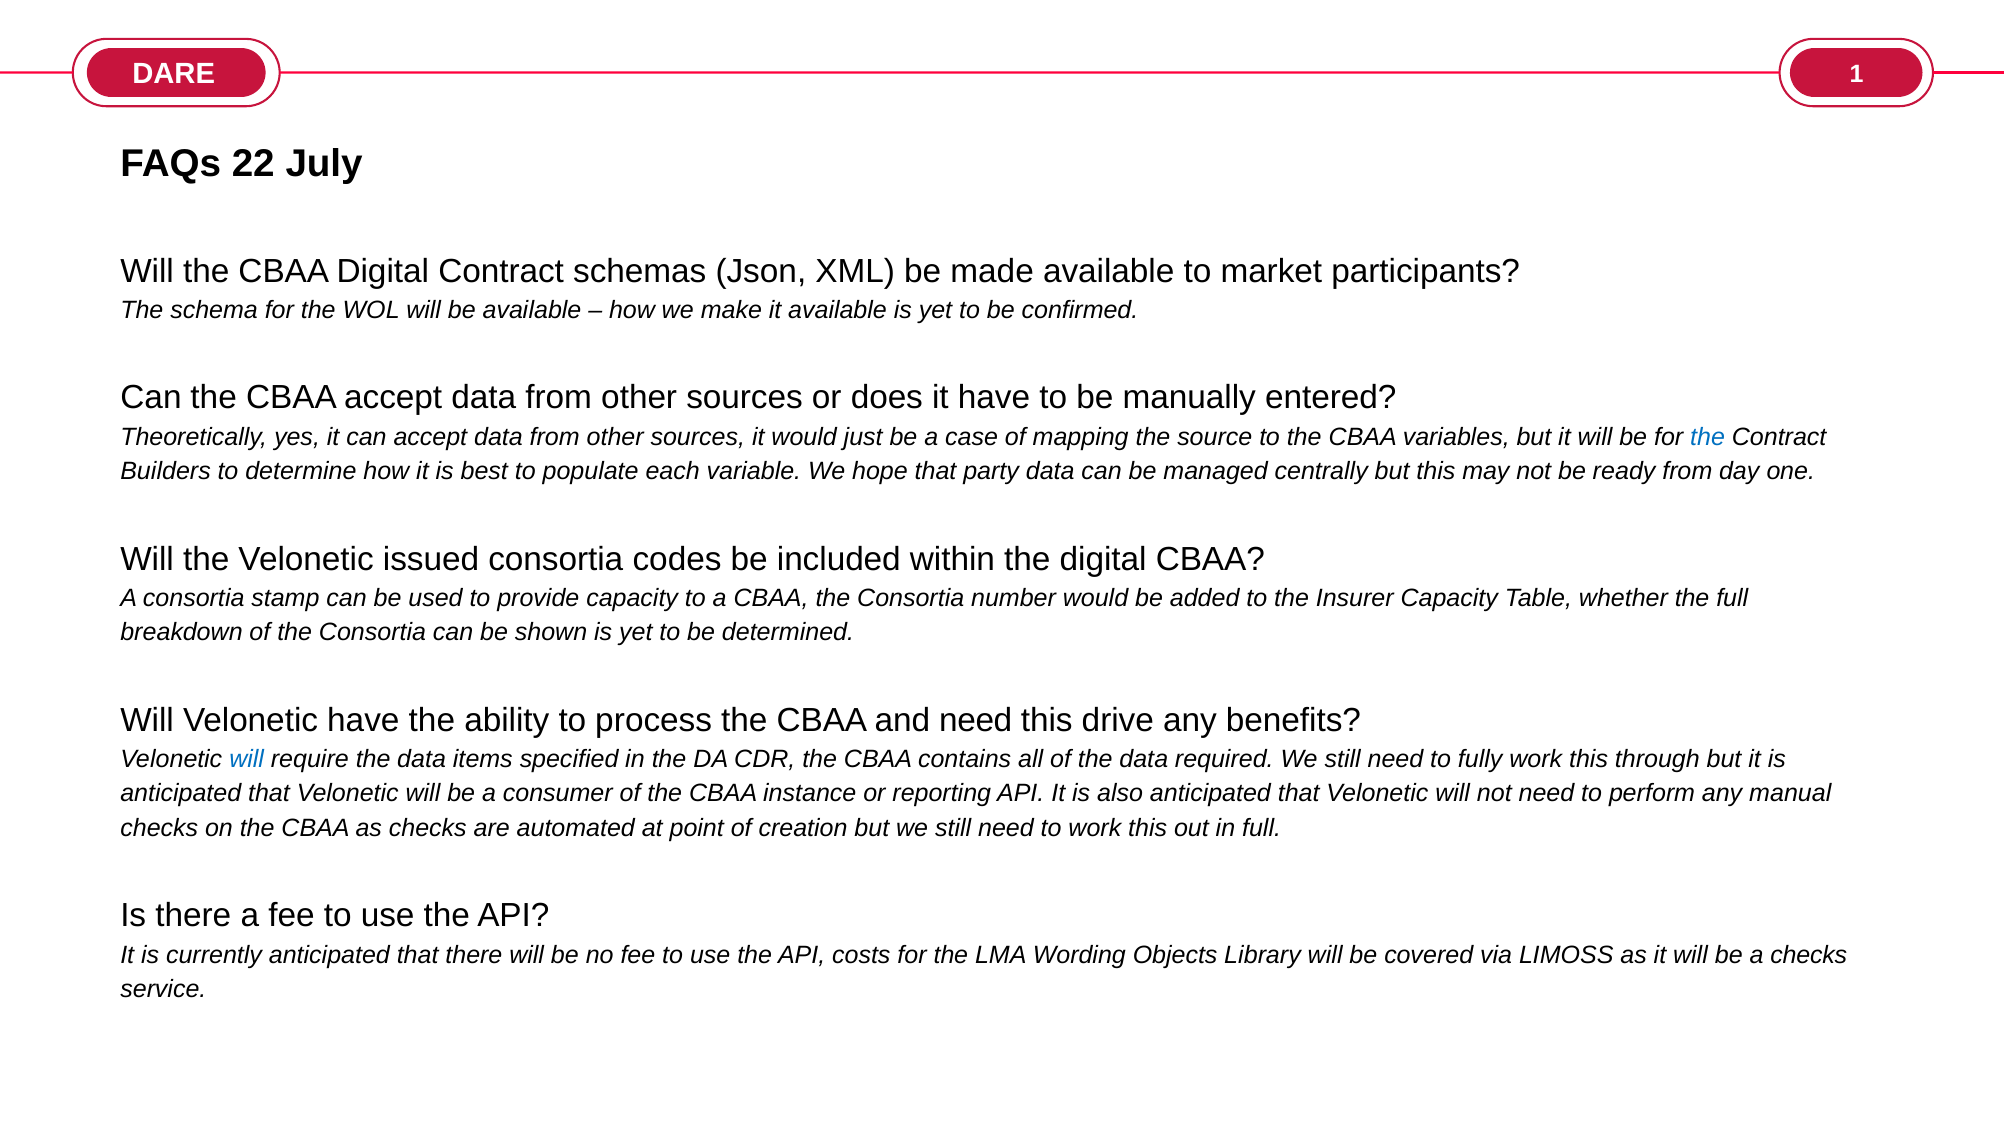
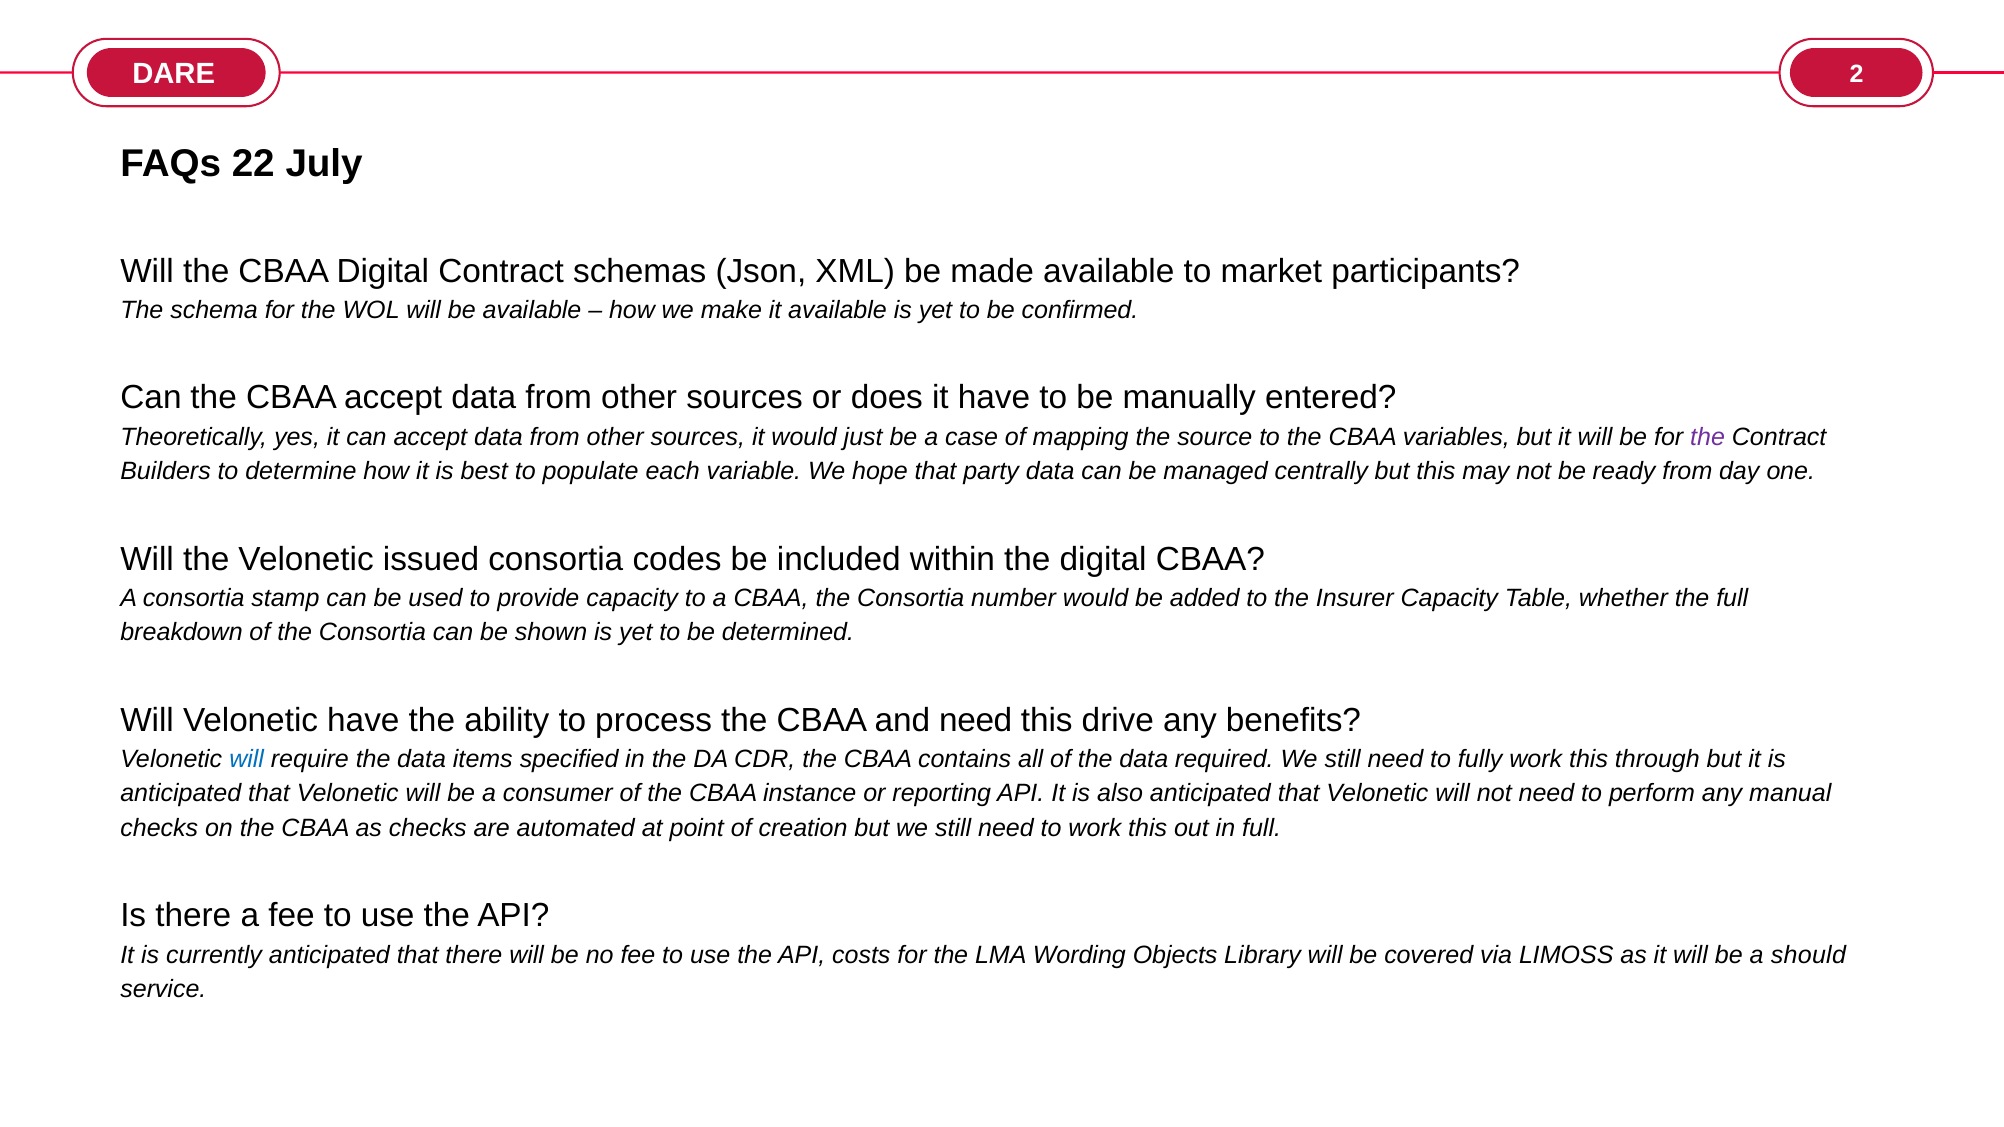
1: 1 -> 2
the at (1708, 437) colour: blue -> purple
a checks: checks -> should
